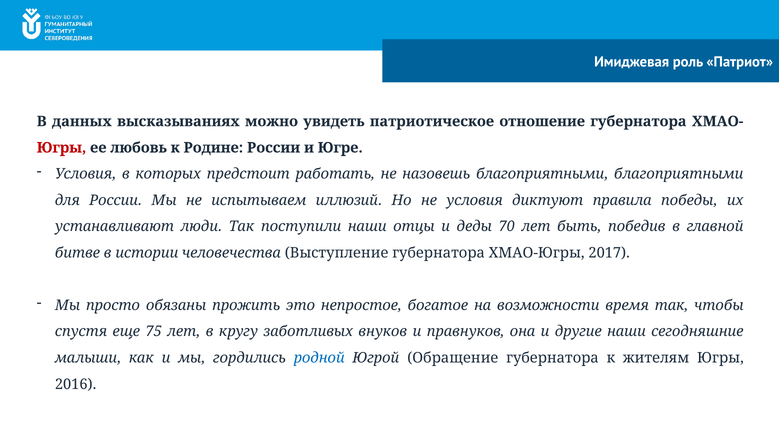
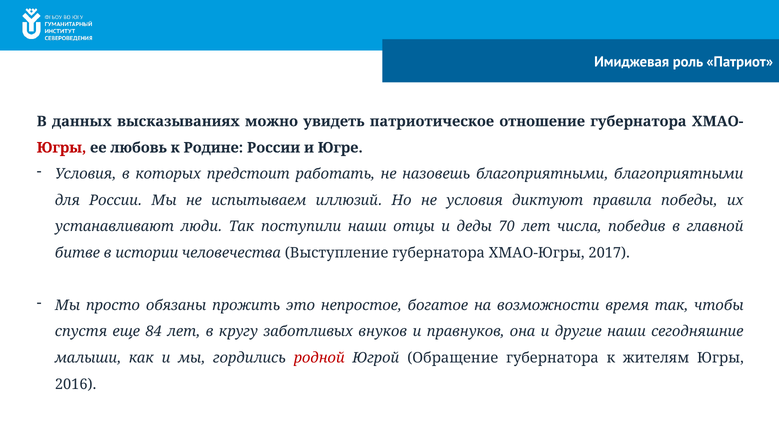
быть: быть -> числа
75: 75 -> 84
родной colour: blue -> red
